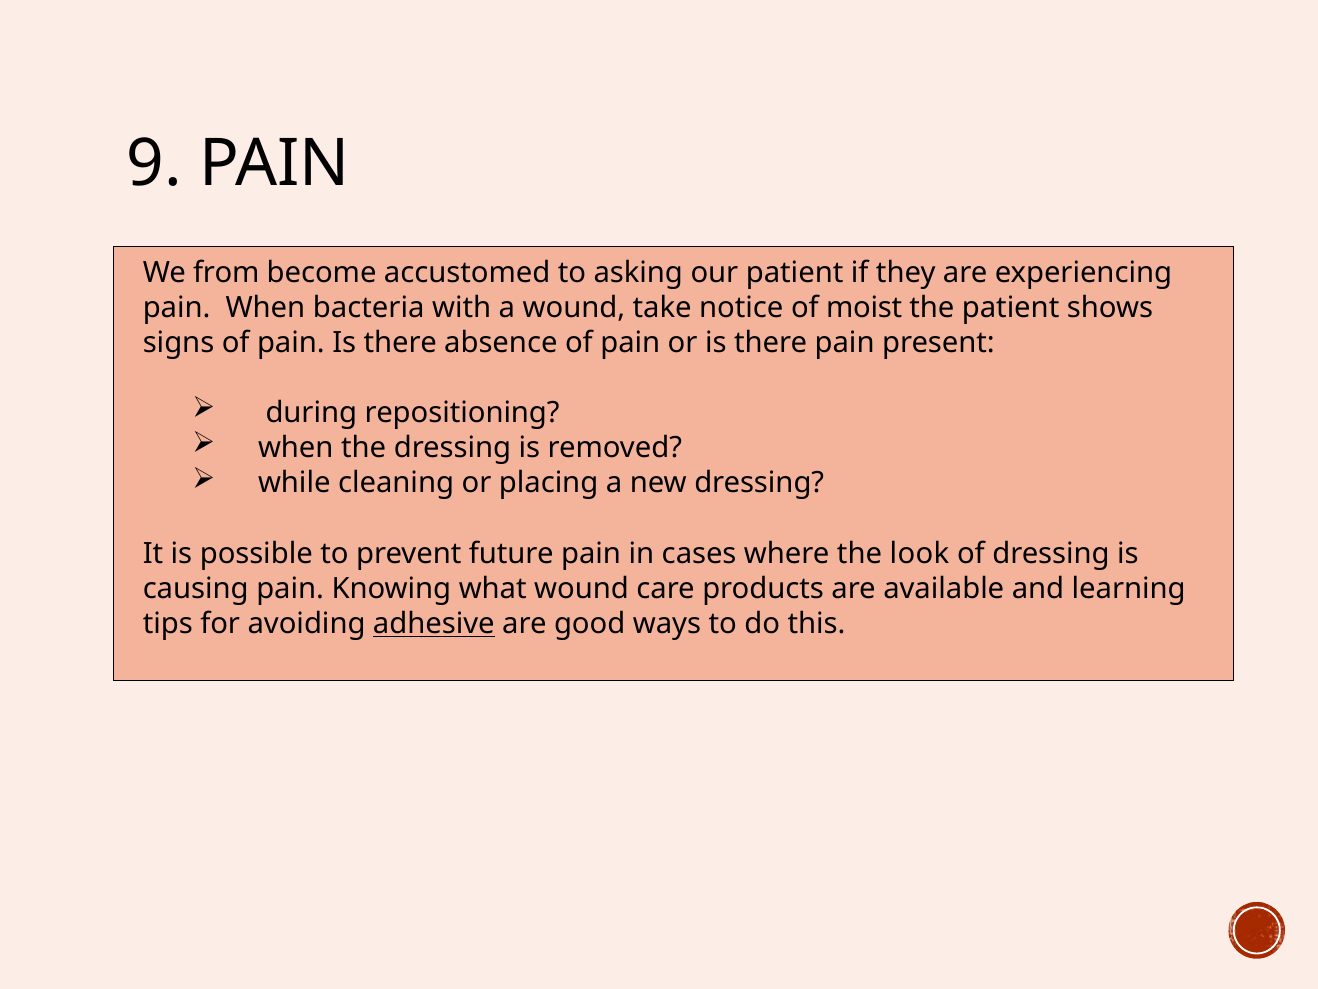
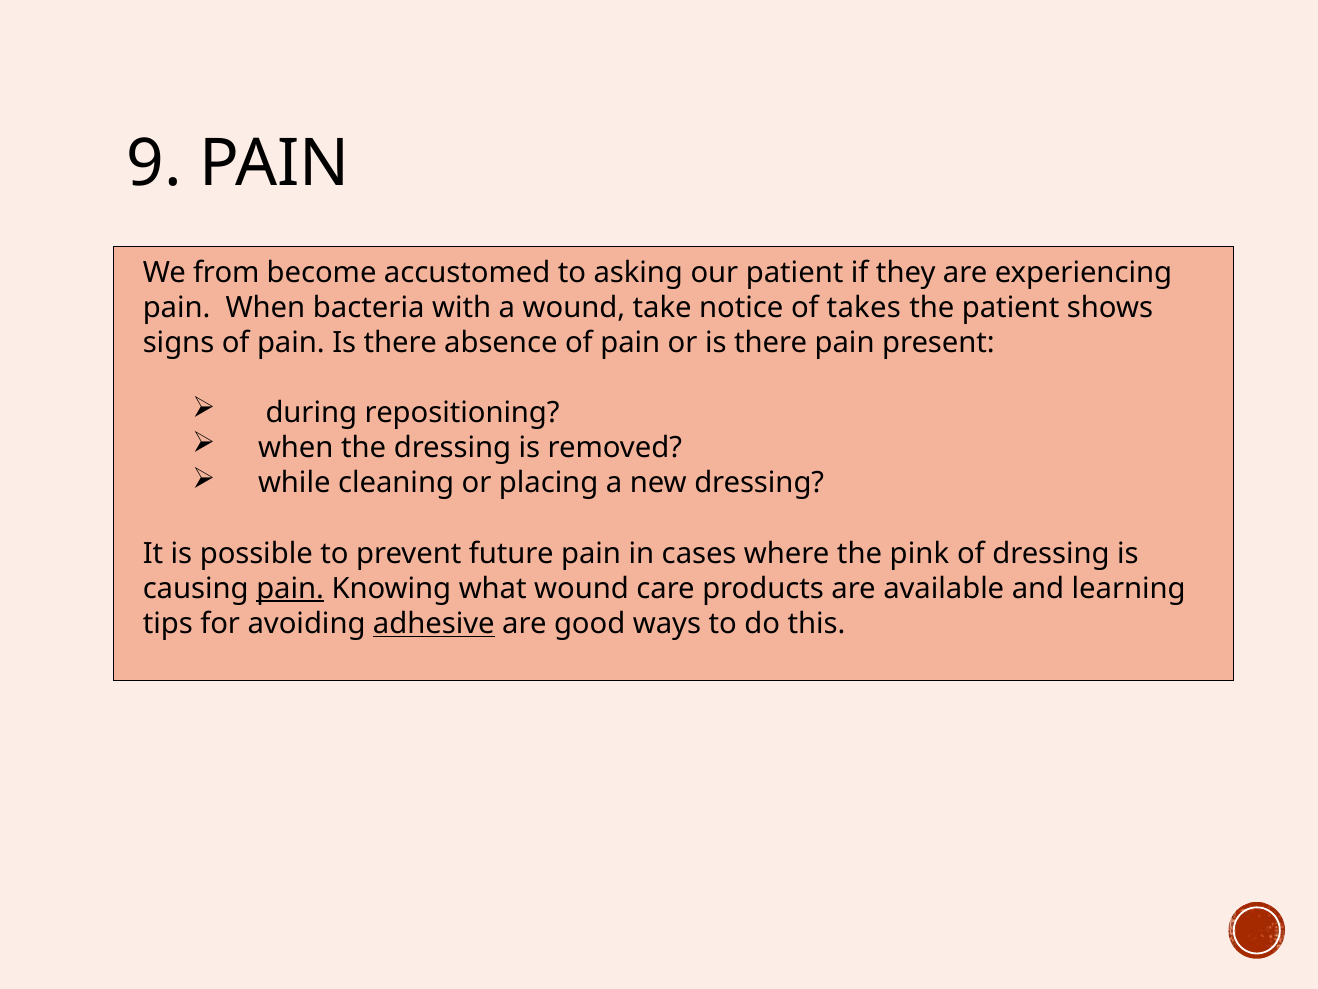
moist: moist -> takes
look: look -> pink
pain at (290, 588) underline: none -> present
